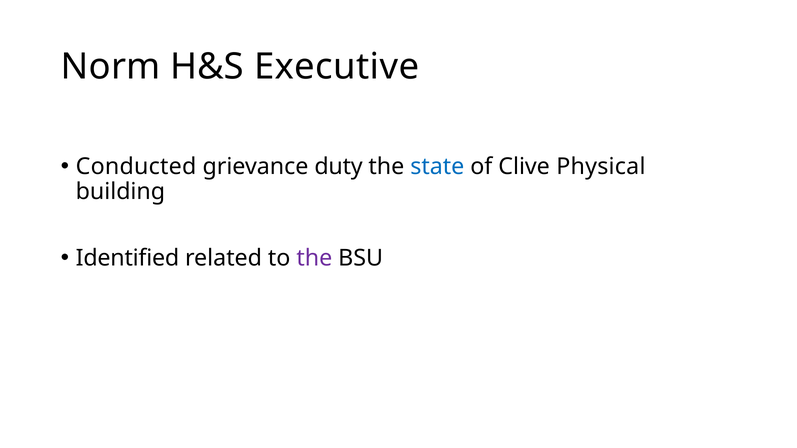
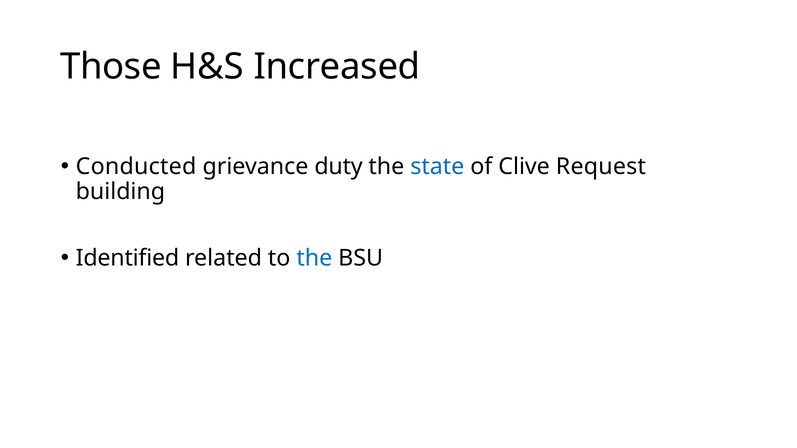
Norm: Norm -> Those
Executive: Executive -> Increased
Physical: Physical -> Request
the at (314, 258) colour: purple -> blue
